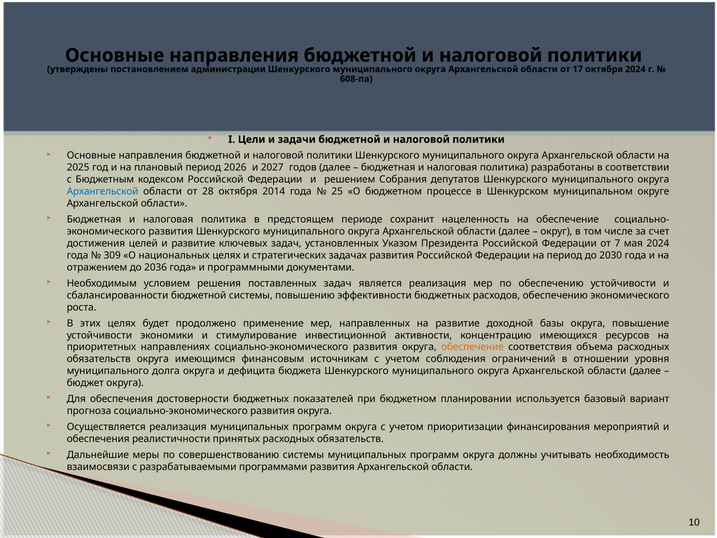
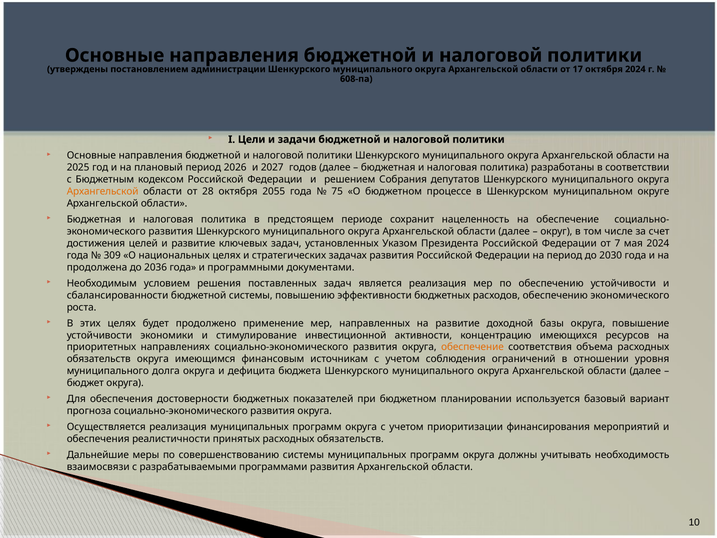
Архангельской at (103, 191) colour: blue -> orange
2014: 2014 -> 2055
25: 25 -> 75
отражением: отражением -> продолжена
